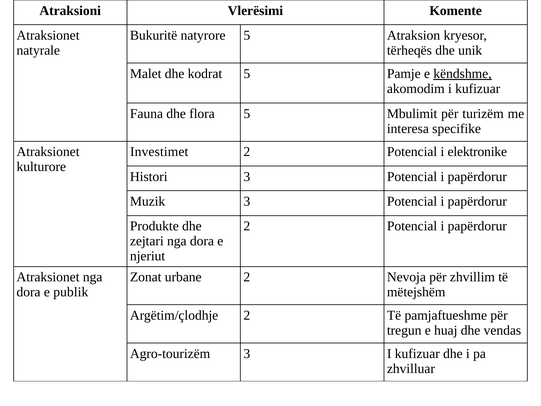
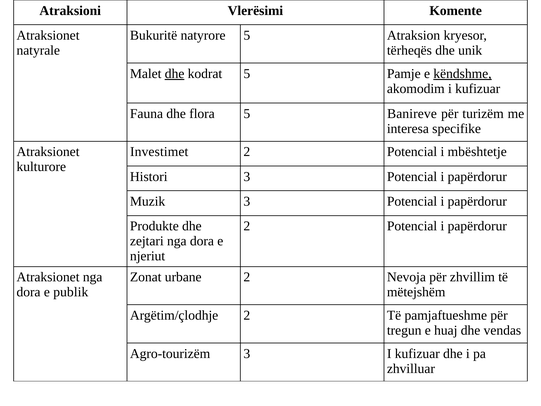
dhe at (175, 74) underline: none -> present
Mbulimit: Mbulimit -> Banireve
elektronike: elektronike -> mbështetje
